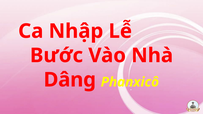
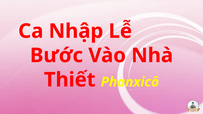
Dâng: Dâng -> Thiết
